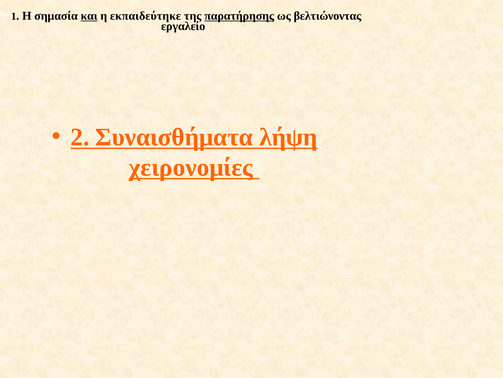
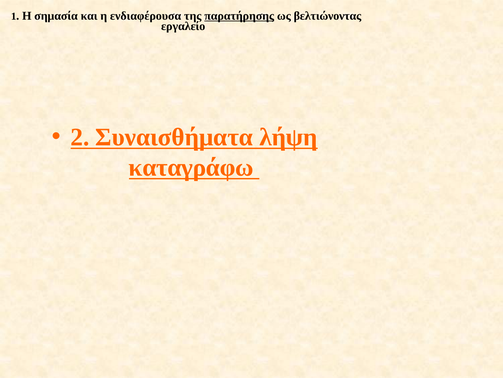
και underline: present -> none
εκπαιδεύτηκε: εκπαιδεύτηκε -> ενδιαφέρουσα
χειρονομίες: χειρονομίες -> καταγράφω
